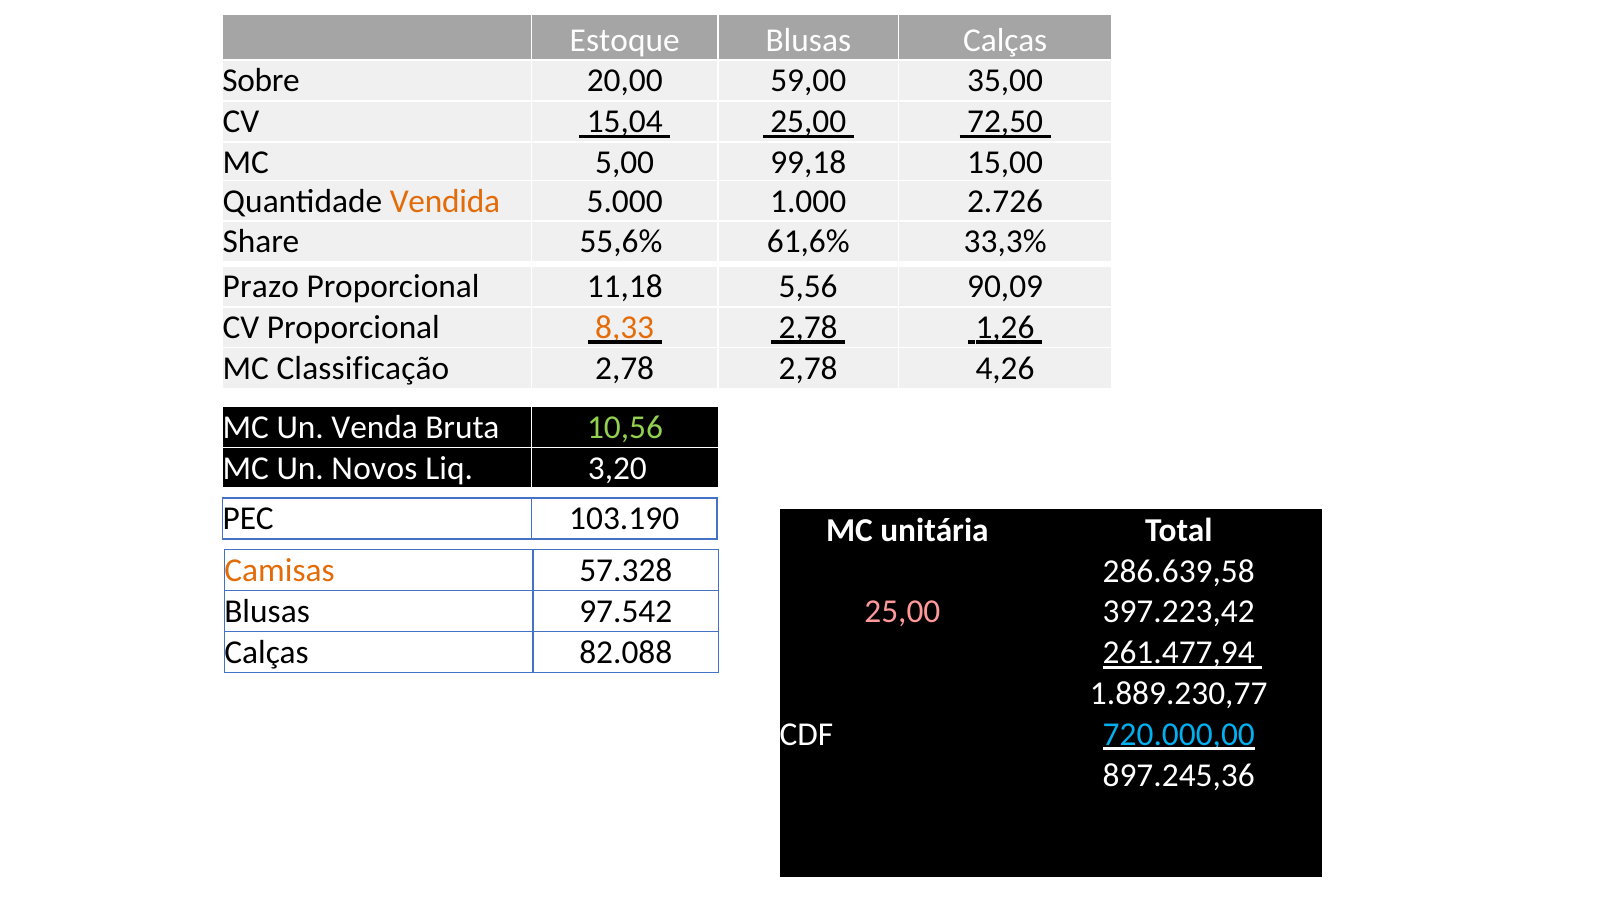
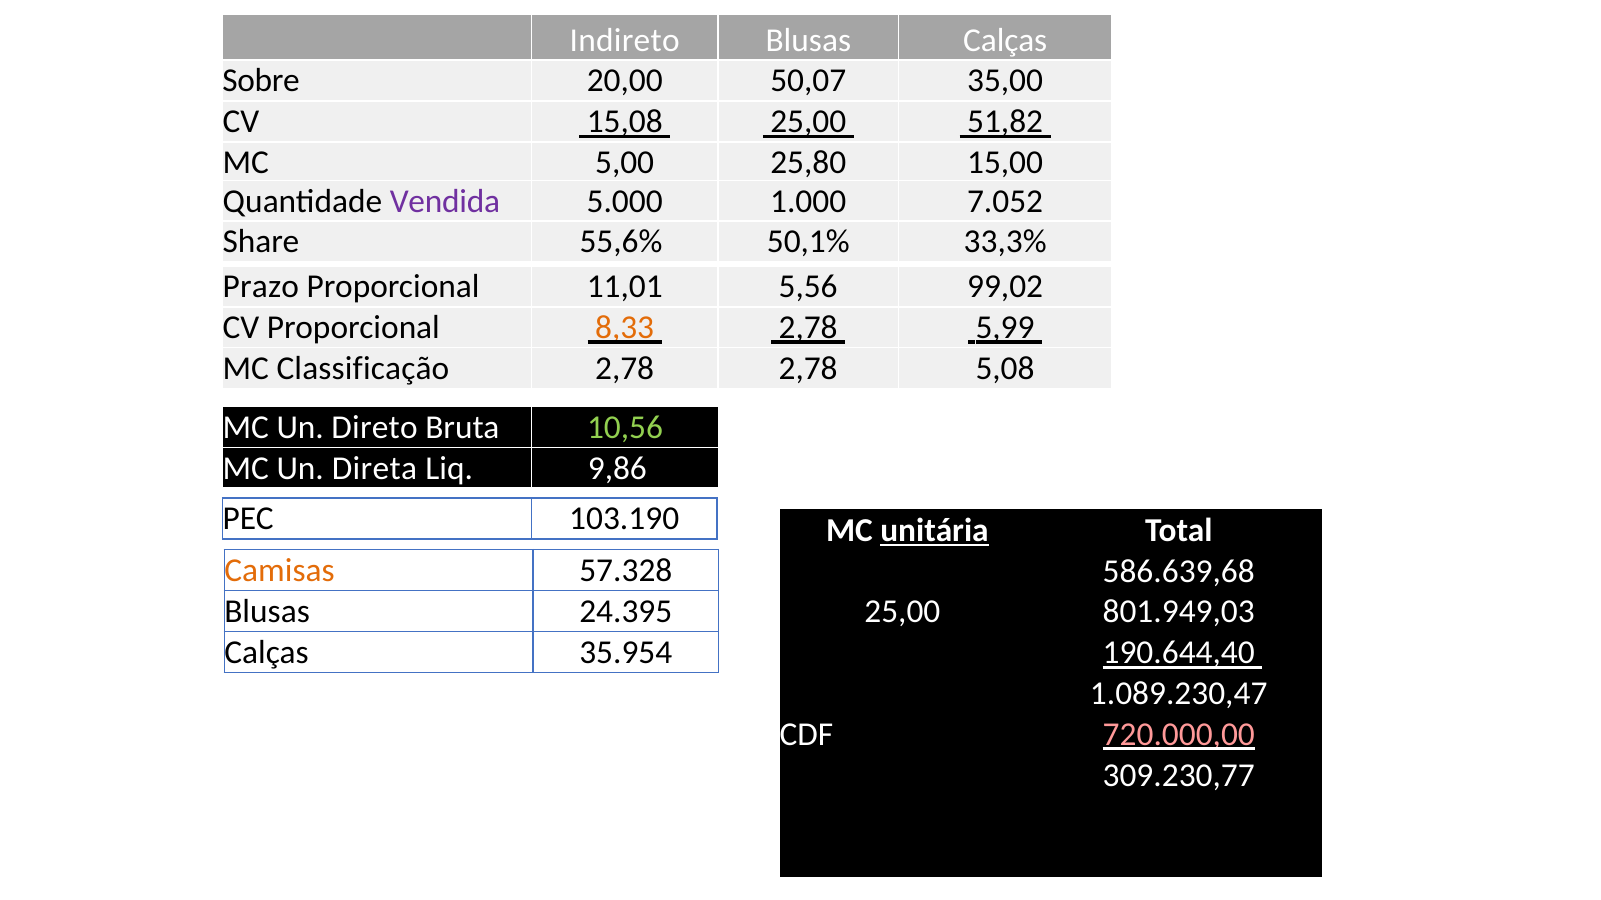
Estoque: Estoque -> Indireto
59,00: 59,00 -> 50,07
15,04: 15,04 -> 15,08
72,50: 72,50 -> 51,82
99,18: 99,18 -> 25,80
Vendida colour: orange -> purple
2.726: 2.726 -> 7.052
61,6%: 61,6% -> 50,1%
11,18: 11,18 -> 11,01
90,09: 90,09 -> 99,02
1,26: 1,26 -> 5,99
4,26: 4,26 -> 5,08
Venda: Venda -> Direto
Novos: Novos -> Direta
3,20: 3,20 -> 9,86
unitária underline: none -> present
286.639,58: 286.639,58 -> 586.639,68
97.542: 97.542 -> 24.395
25,00 at (902, 612) colour: pink -> white
397.223,42: 397.223,42 -> 801.949,03
82.088: 82.088 -> 35.954
261.477,94: 261.477,94 -> 190.644,40
1.889.230,77: 1.889.230,77 -> 1.089.230,47
720.000,00 colour: light blue -> pink
897.245,36: 897.245,36 -> 309.230,77
